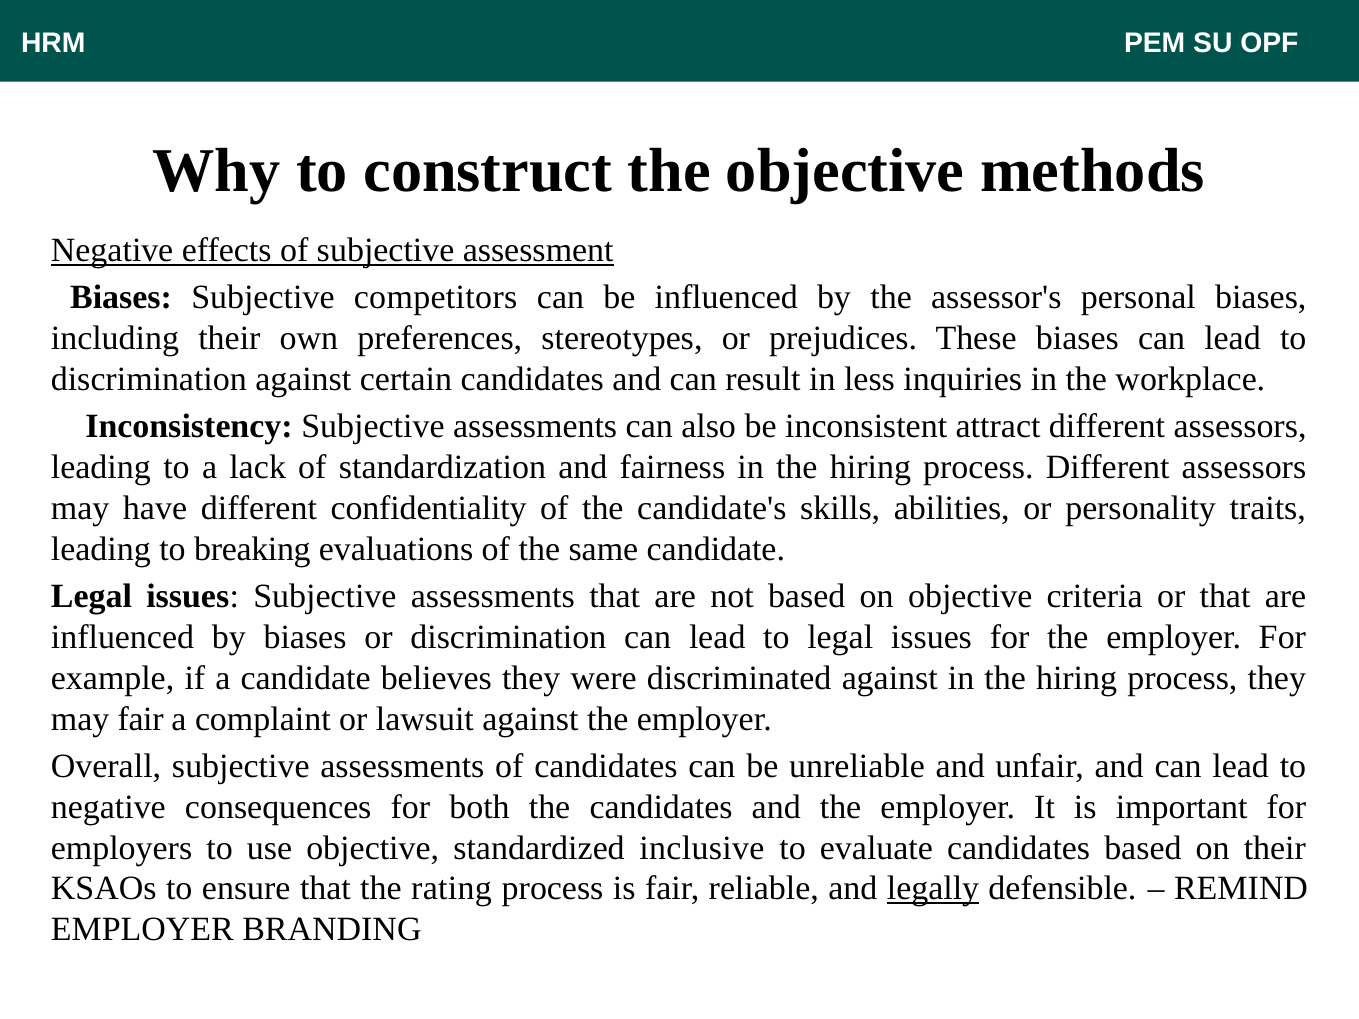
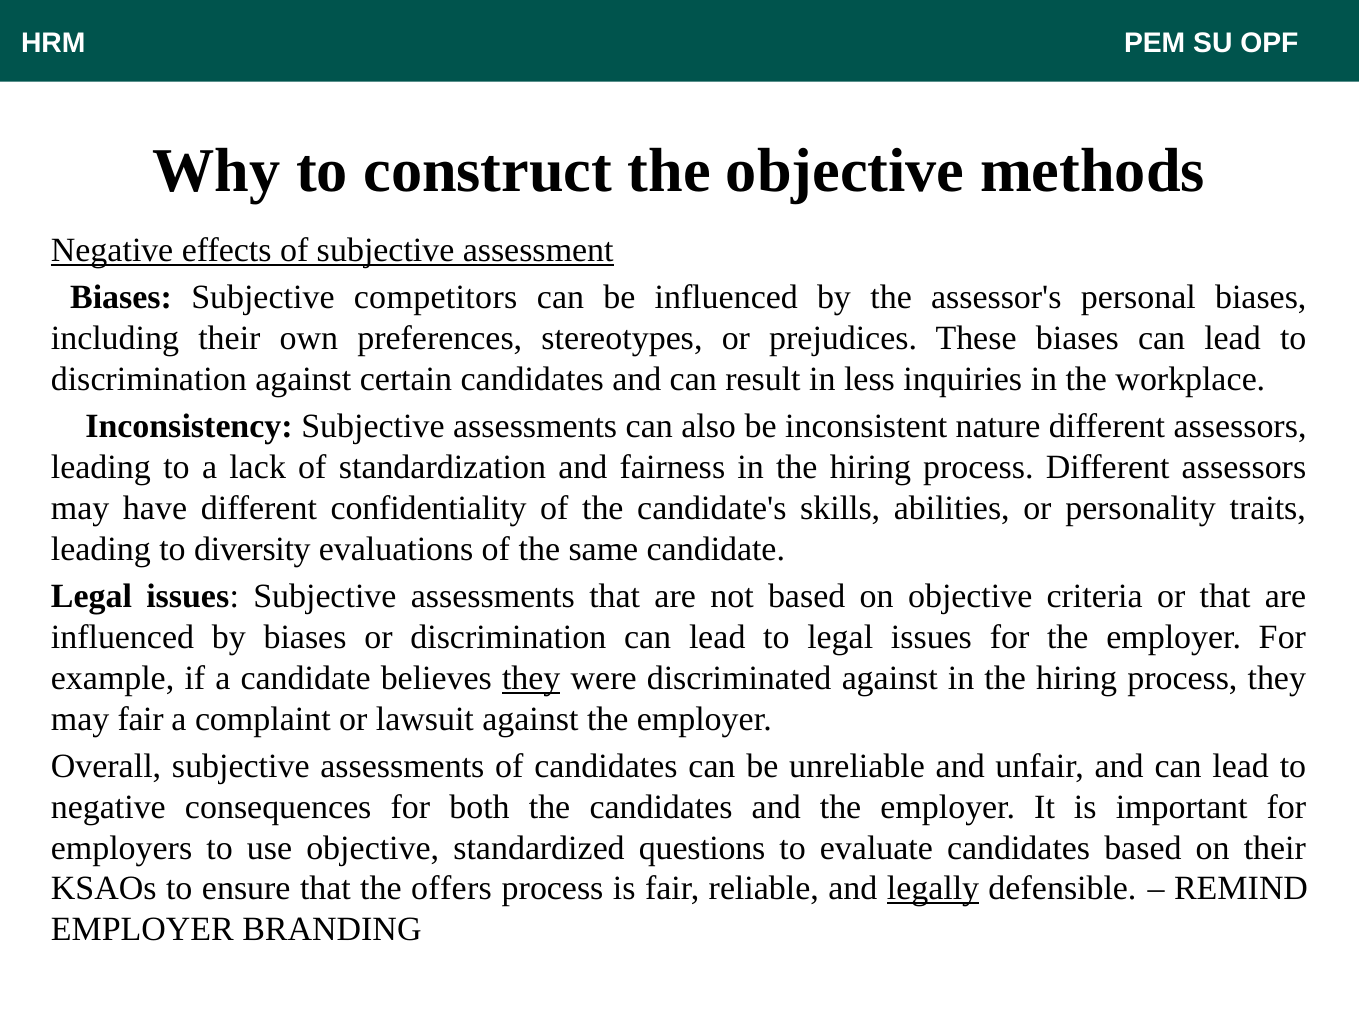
attract: attract -> nature
breaking: breaking -> diversity
they at (531, 678) underline: none -> present
inclusive: inclusive -> questions
rating: rating -> offers
